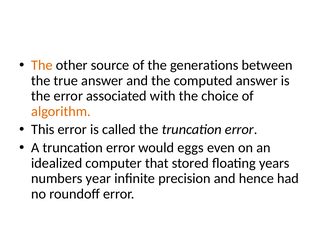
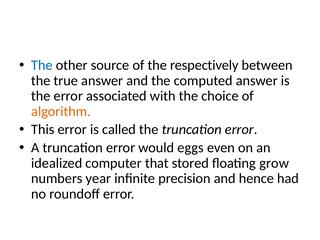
The at (42, 65) colour: orange -> blue
generations: generations -> respectively
years: years -> grow
